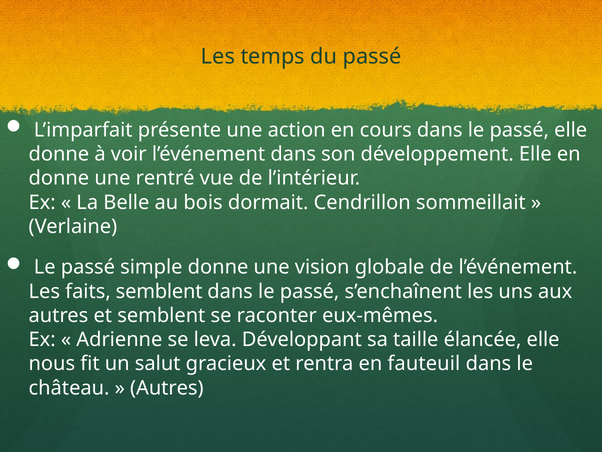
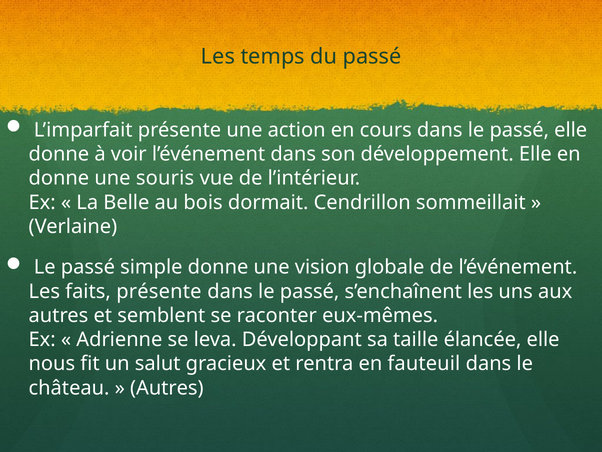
rentré: rentré -> souris
faits semblent: semblent -> présente
